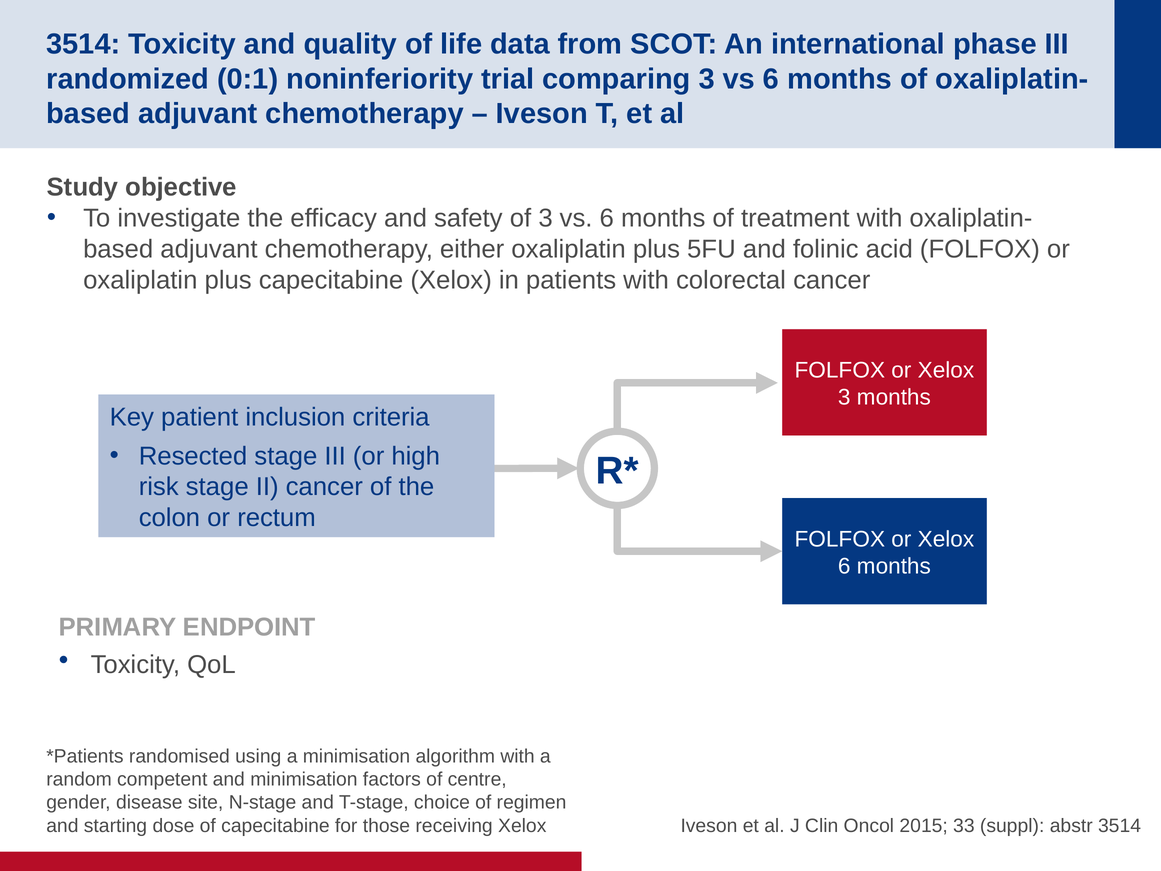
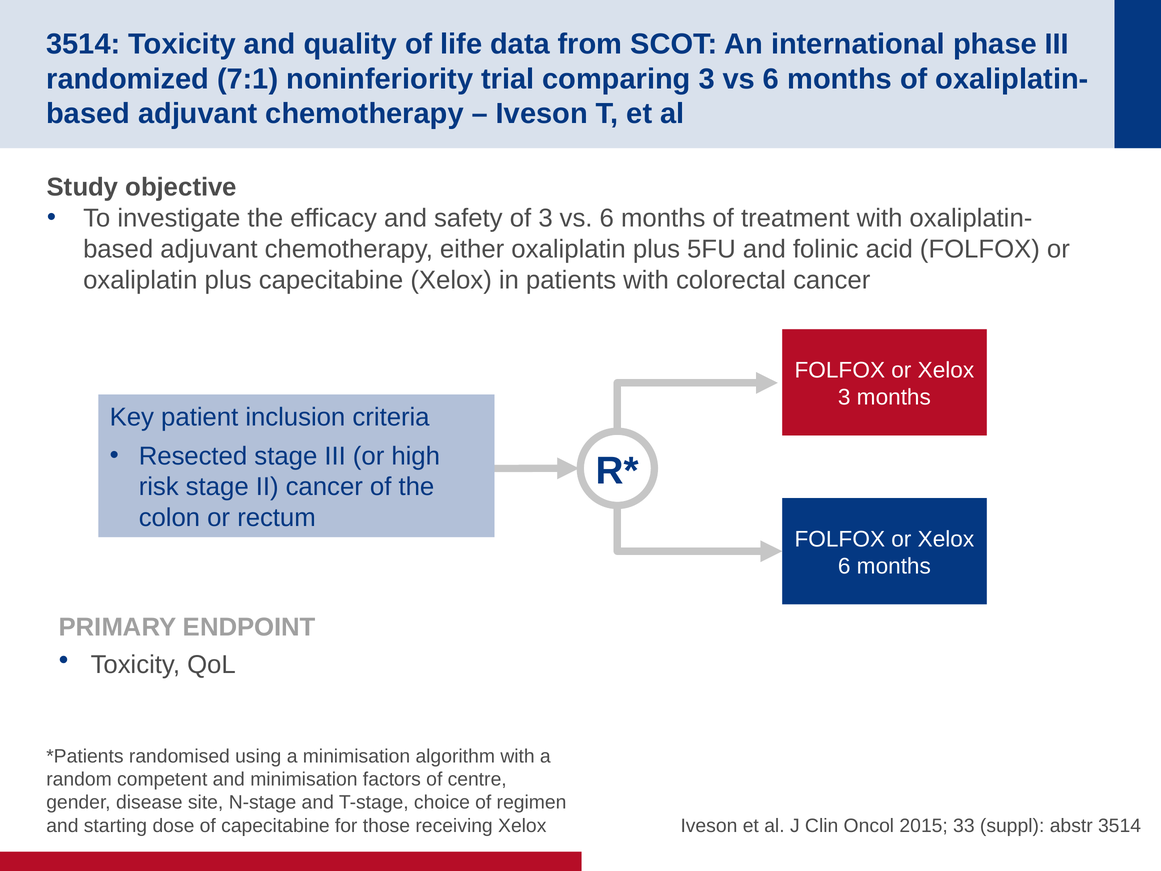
0:1: 0:1 -> 7:1
